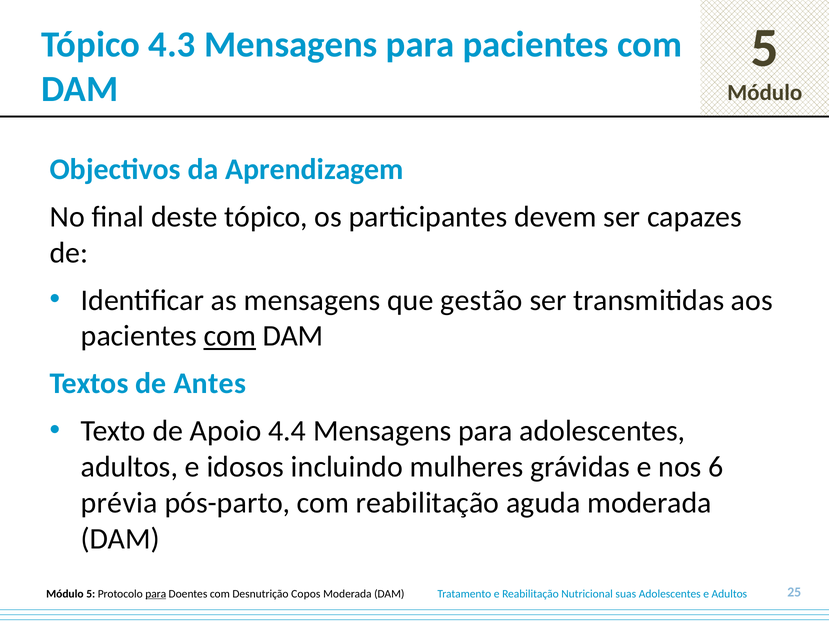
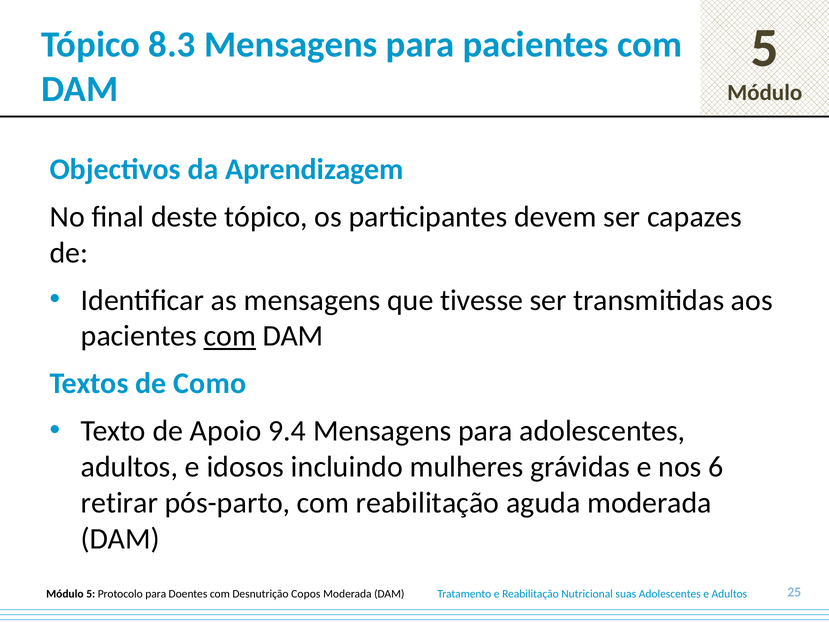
4.3: 4.3 -> 8.3
gestão: gestão -> tivesse
Antes: Antes -> Como
4.4: 4.4 -> 9.4
prévia: prévia -> retirar
para at (156, 594) underline: present -> none
